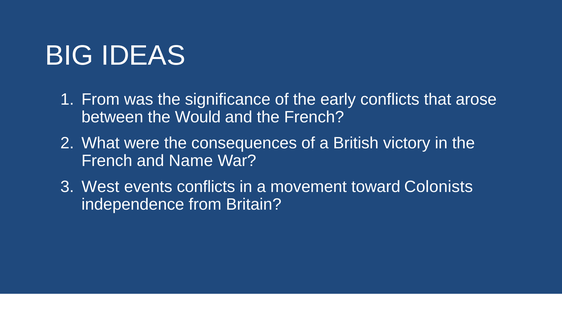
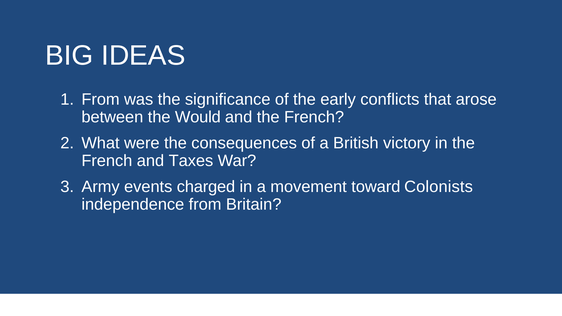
Name: Name -> Taxes
West: West -> Army
events conflicts: conflicts -> charged
